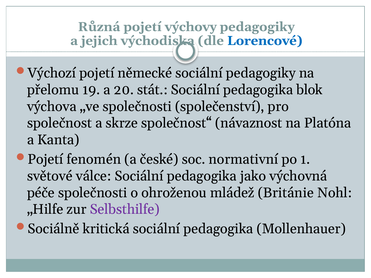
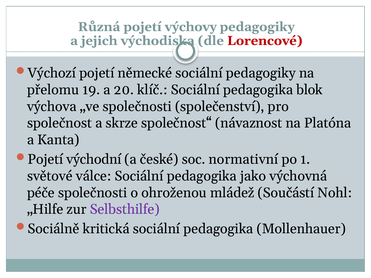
Lorencové colour: blue -> red
stát: stát -> klíč
fenomén: fenomén -> východní
Británie: Británie -> Součástí
